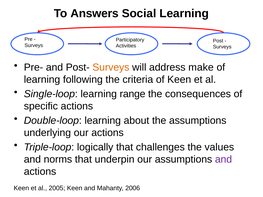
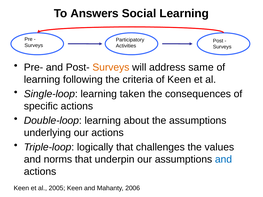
make: make -> same
range: range -> taken
and at (223, 160) colour: purple -> blue
